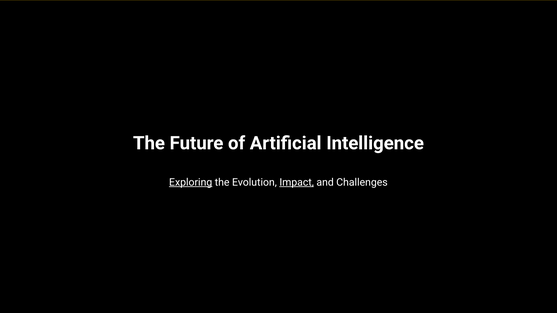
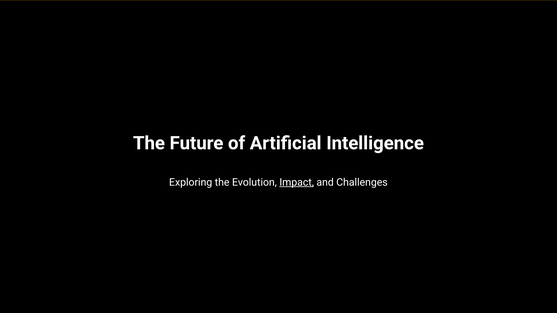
Exploring underline: present -> none
